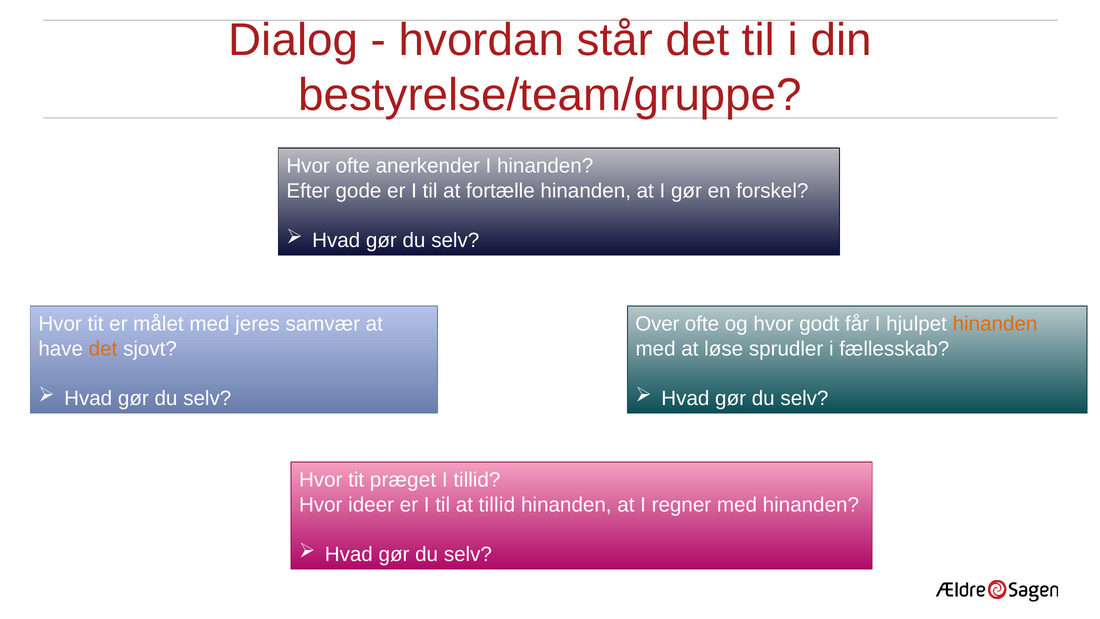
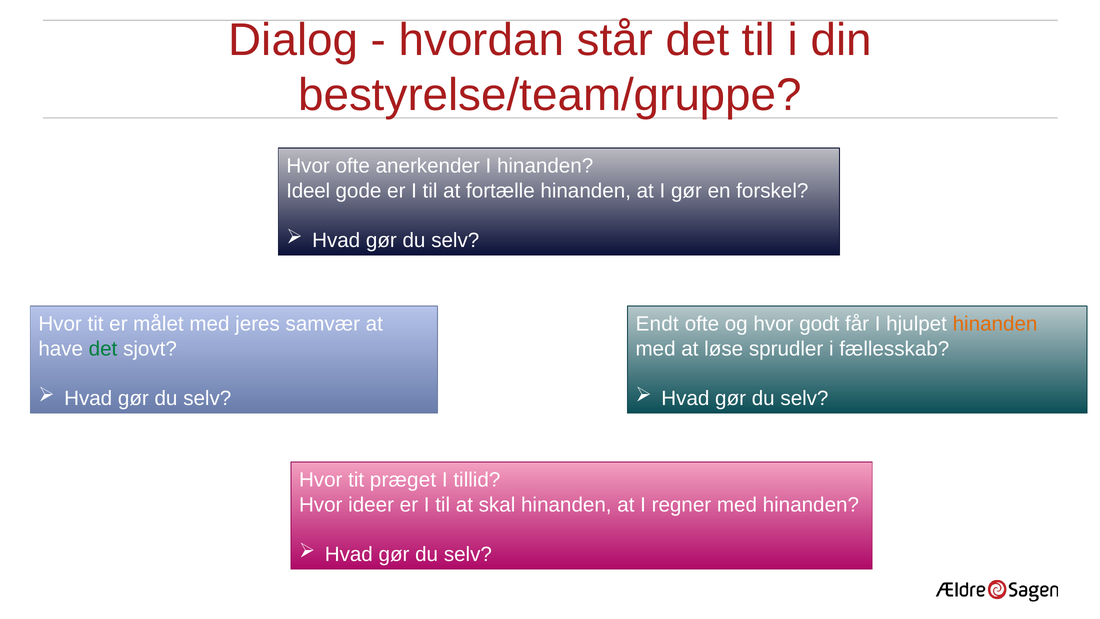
Efter: Efter -> Ideel
Over: Over -> Endt
det at (103, 349) colour: orange -> green
at tillid: tillid -> skal
